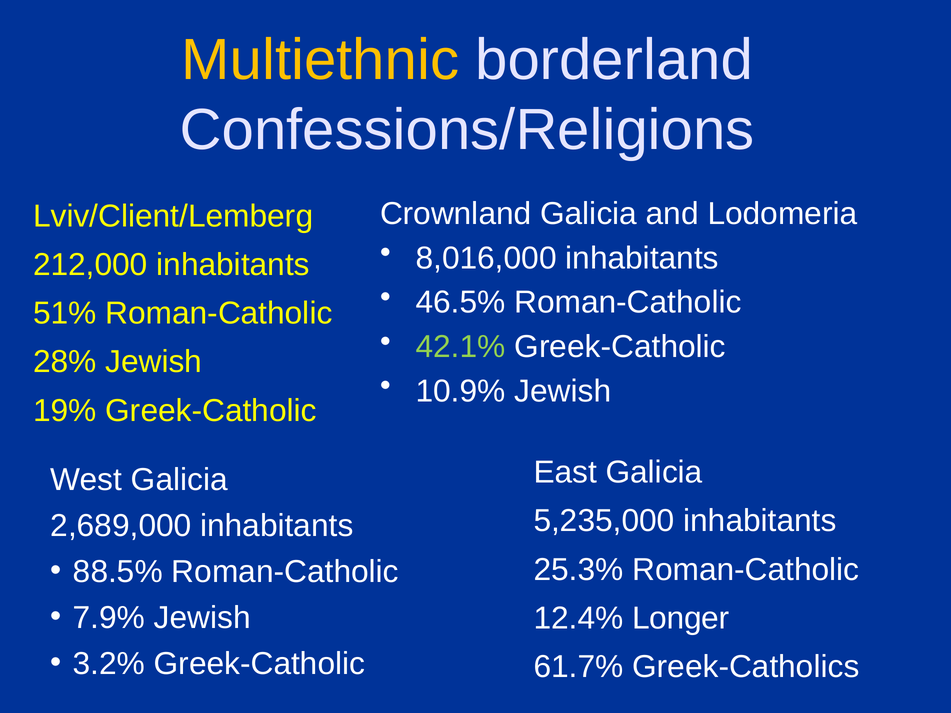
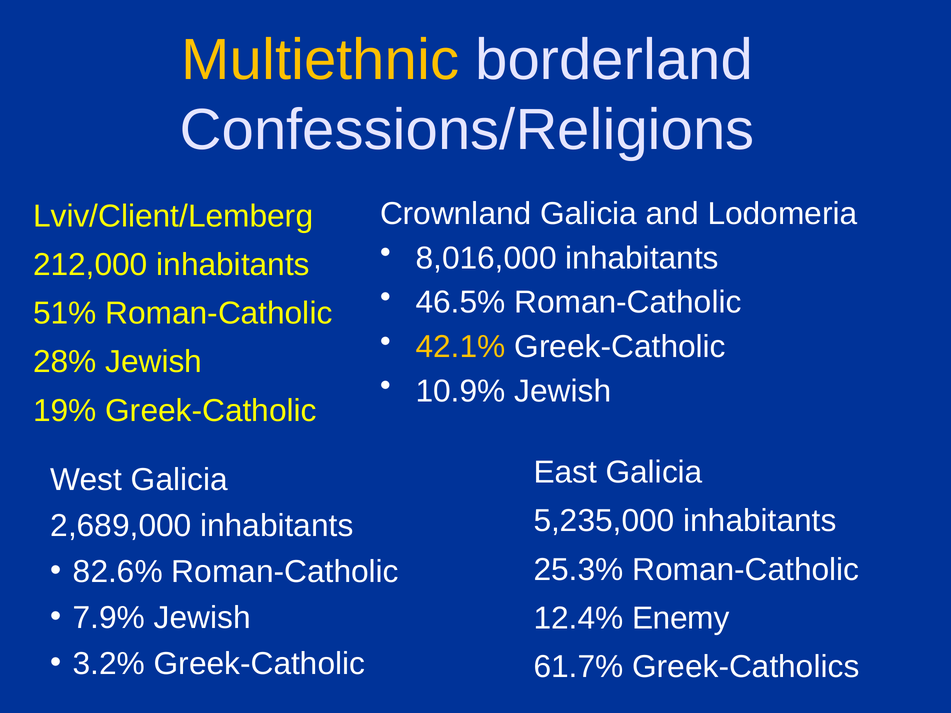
42.1% colour: light green -> yellow
88.5%: 88.5% -> 82.6%
Longer: Longer -> Enemy
